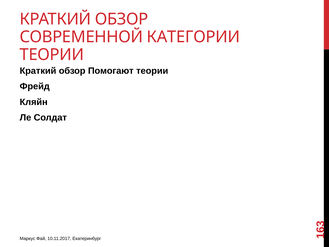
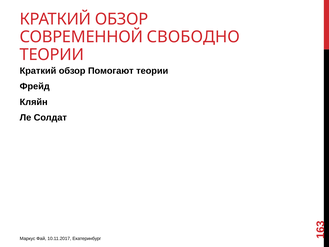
КАТЕГОРИИ: КАТЕГОРИИ -> СВОБОДНО
